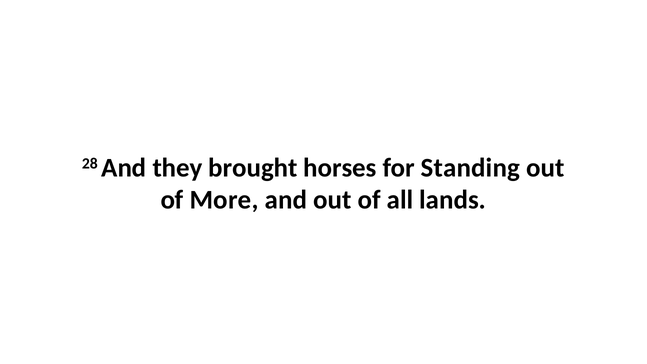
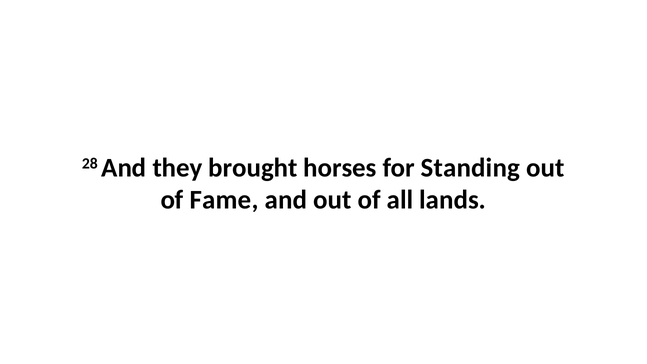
More: More -> Fame
